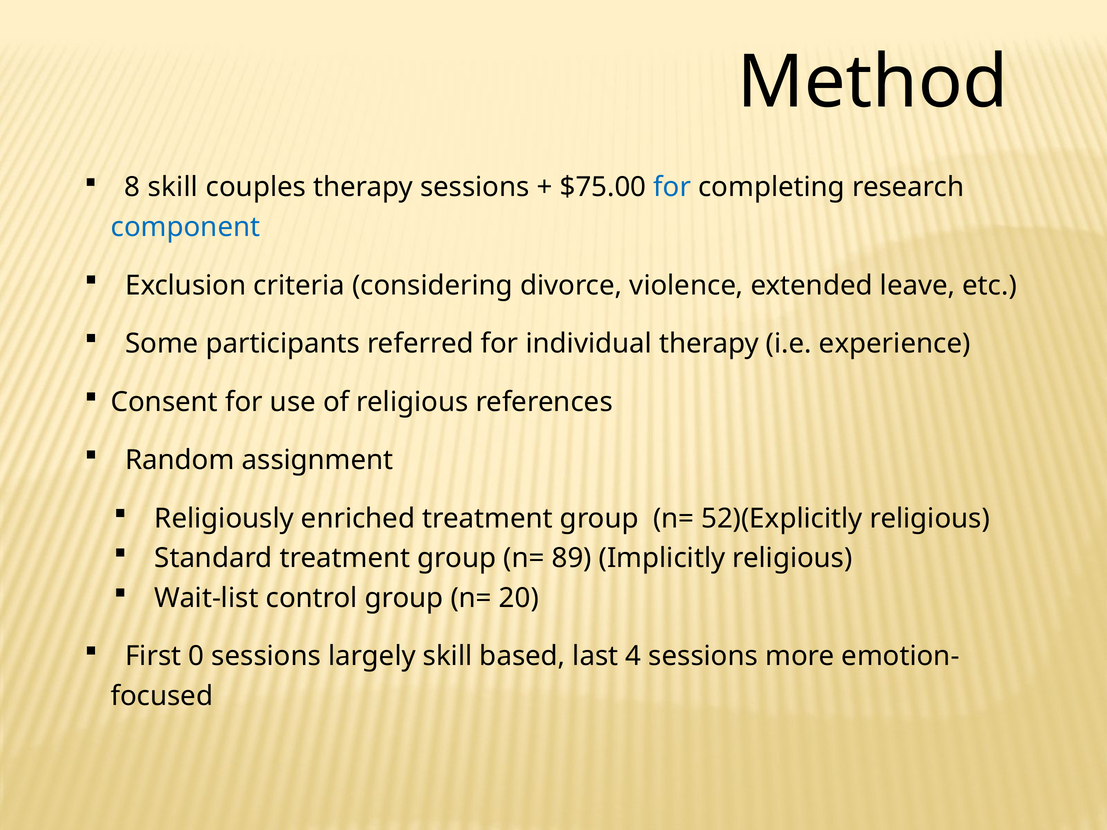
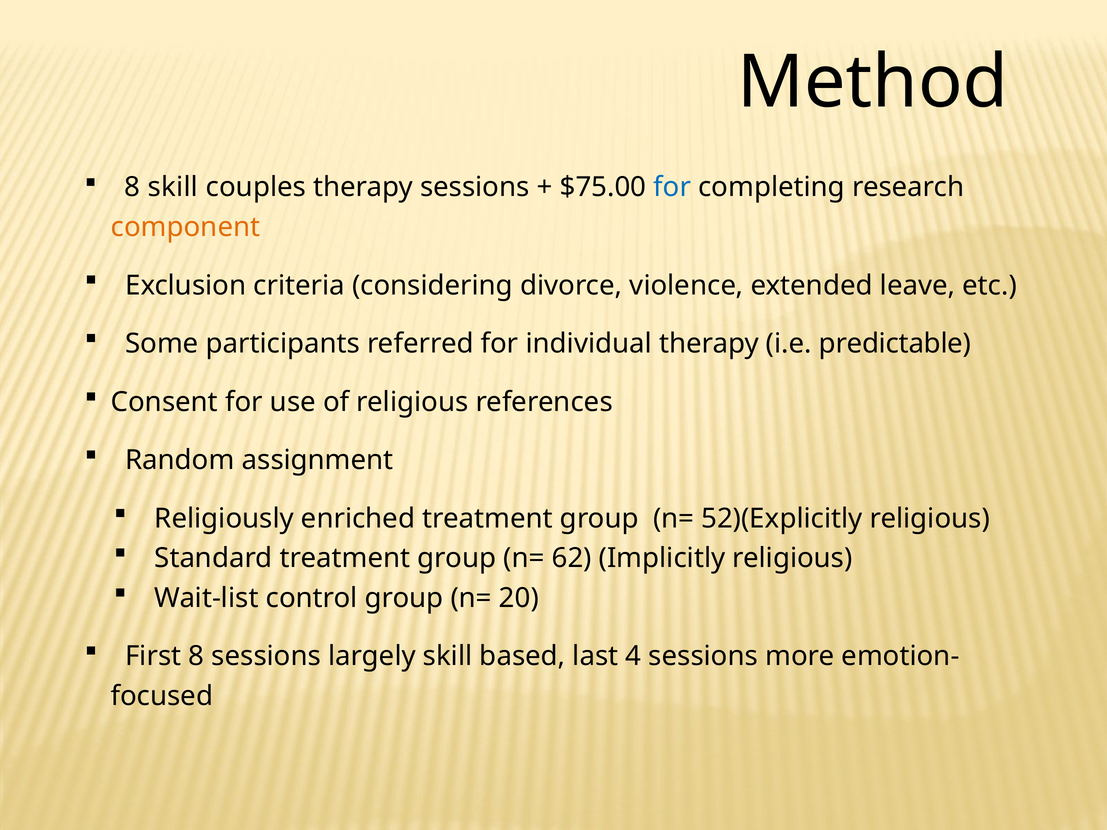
component colour: blue -> orange
experience: experience -> predictable
89: 89 -> 62
First 0: 0 -> 8
